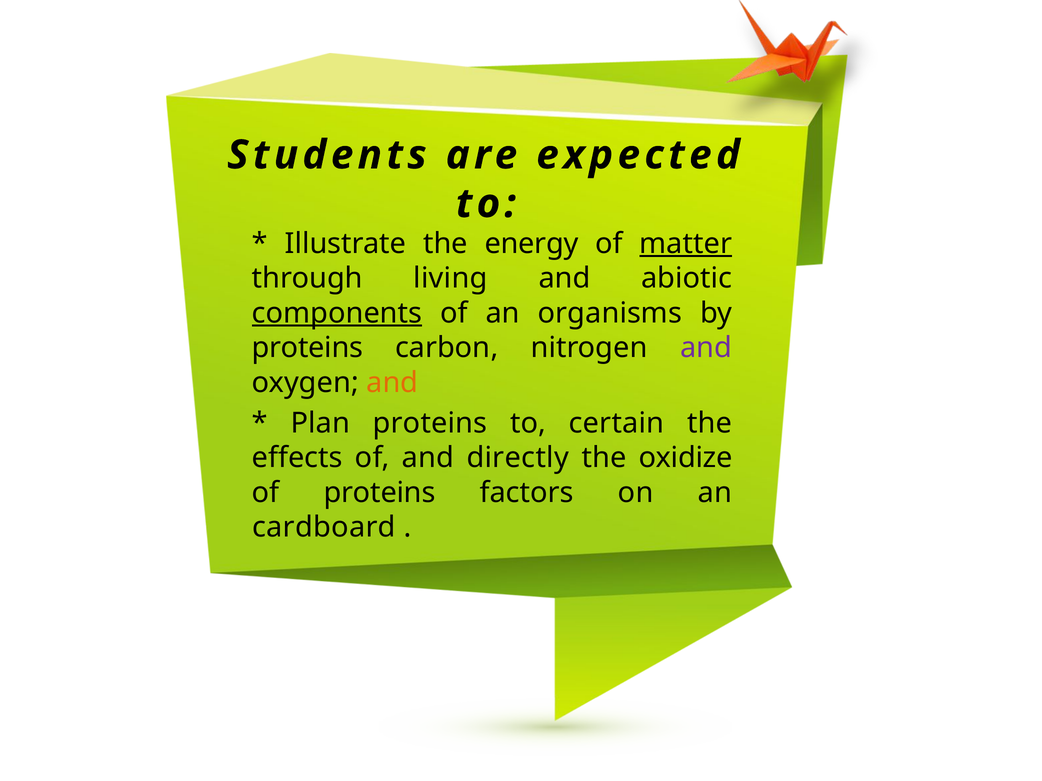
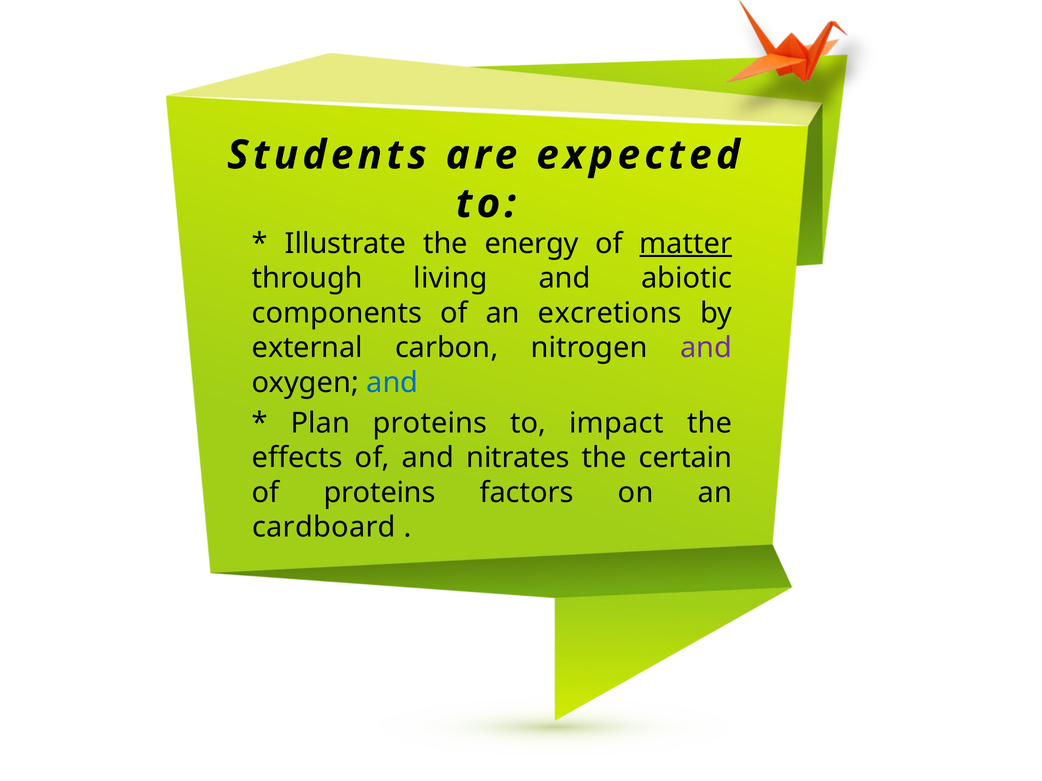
components underline: present -> none
organisms: organisms -> excretions
proteins at (307, 348): proteins -> external
and at (392, 383) colour: orange -> blue
certain: certain -> impact
directly: directly -> nitrates
oxidize: oxidize -> certain
